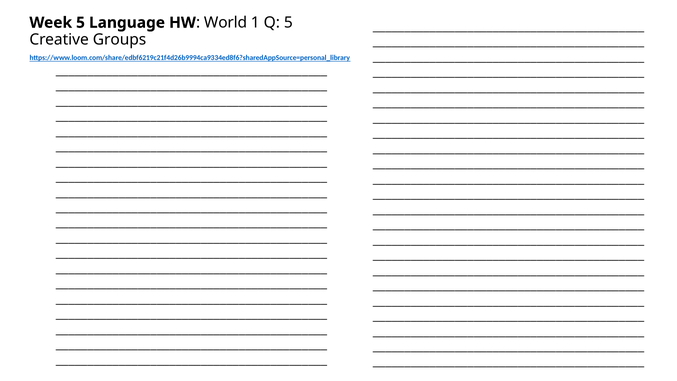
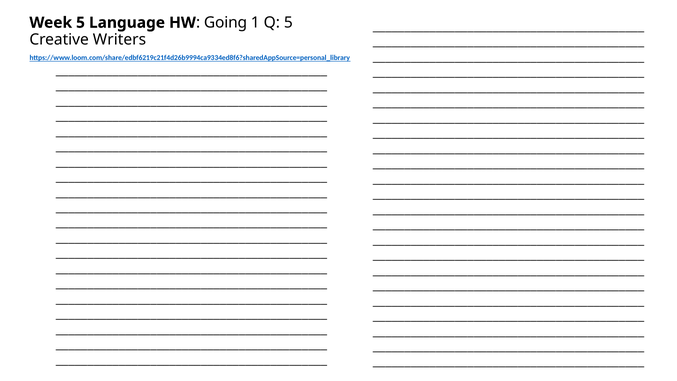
World: World -> Going
Groups: Groups -> Writers
